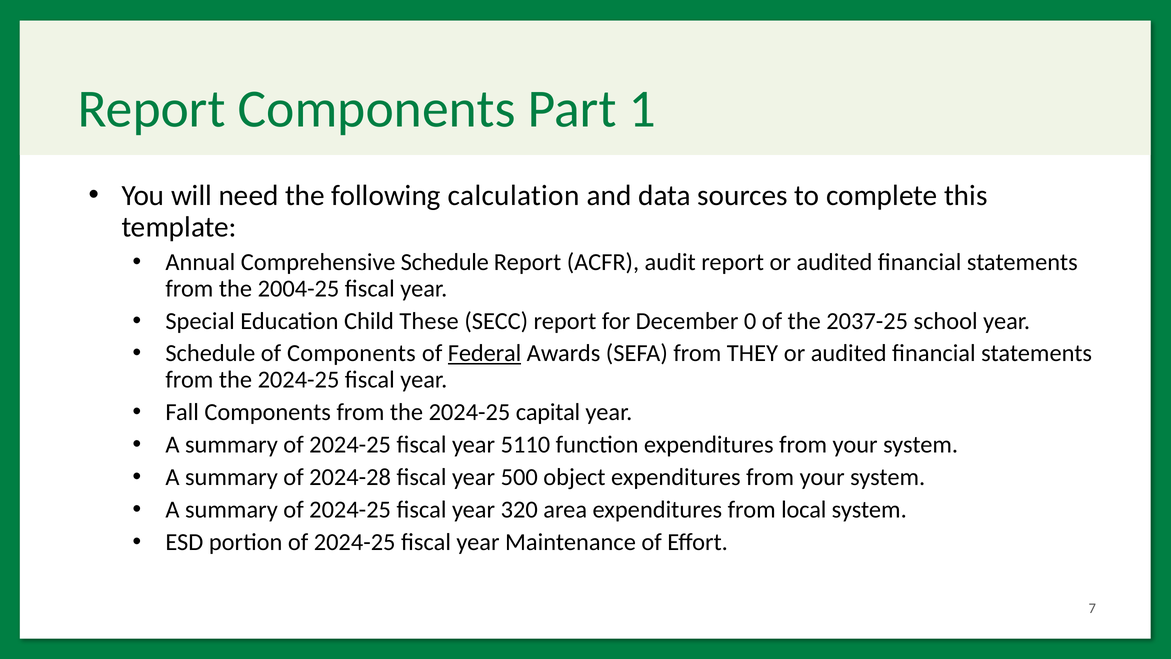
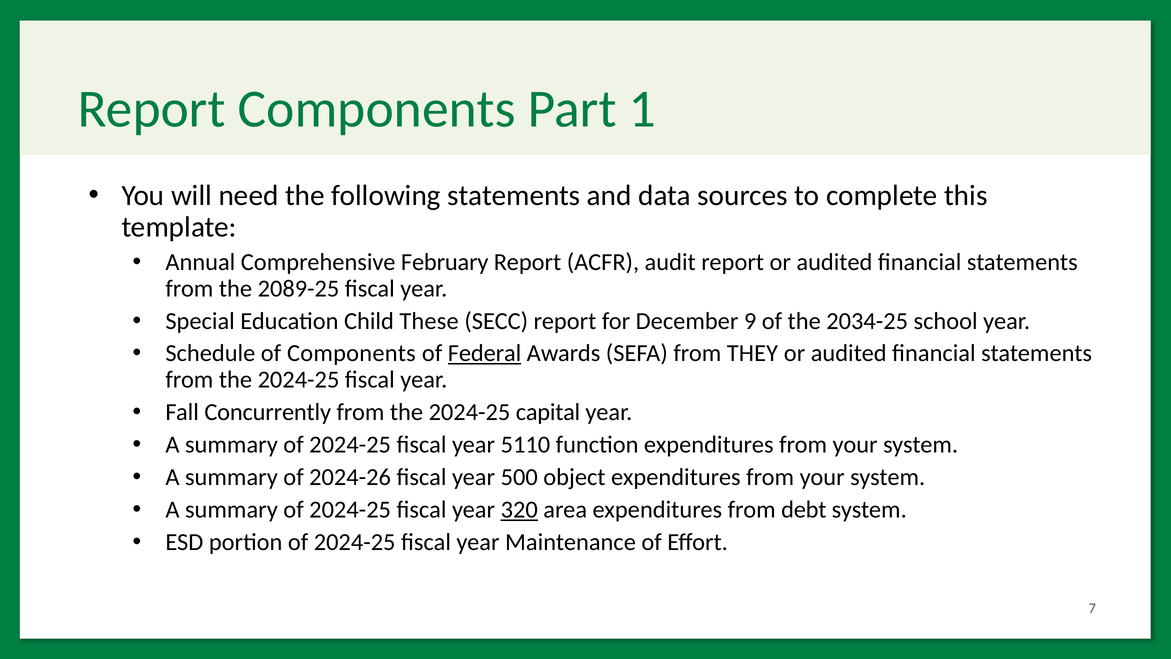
following calculation: calculation -> statements
Comprehensive Schedule: Schedule -> February
2004-25: 2004-25 -> 2089-25
0: 0 -> 9
2037-25: 2037-25 -> 2034-25
Fall Components: Components -> Concurrently
2024-28: 2024-28 -> 2024-26
320 underline: none -> present
local: local -> debt
